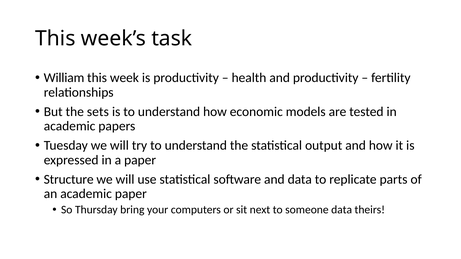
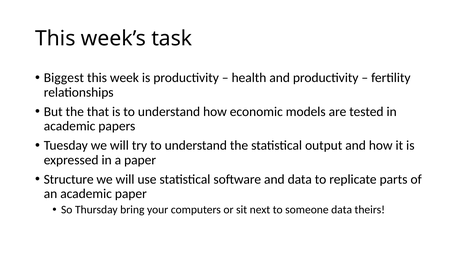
William: William -> Biggest
sets: sets -> that
